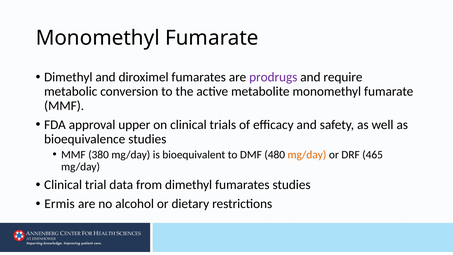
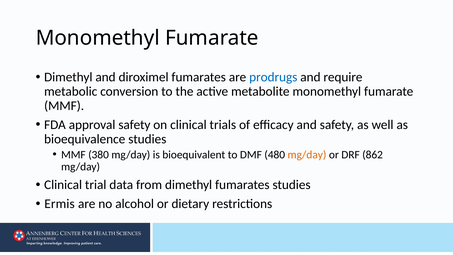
prodrugs colour: purple -> blue
approval upper: upper -> safety
465: 465 -> 862
